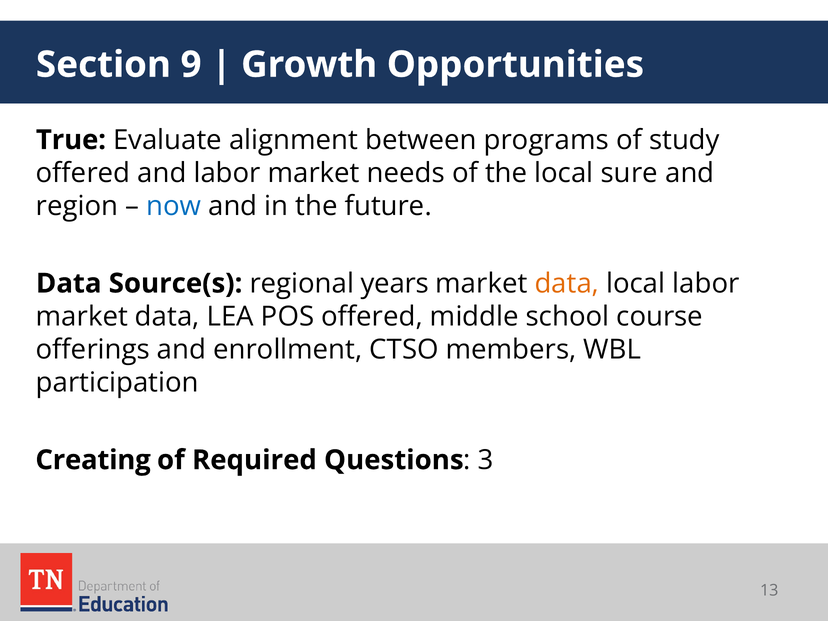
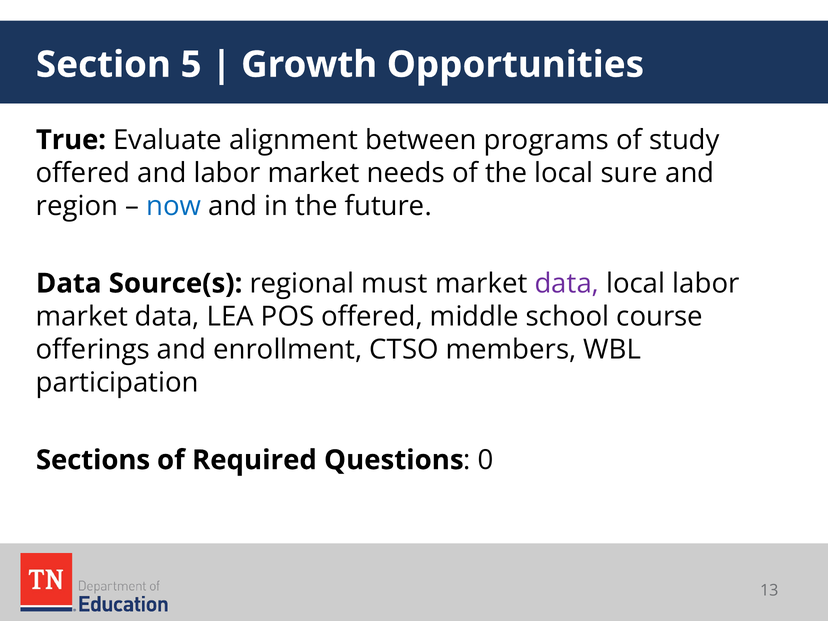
9: 9 -> 5
years: years -> must
data at (567, 283) colour: orange -> purple
Creating: Creating -> Sections
3: 3 -> 0
